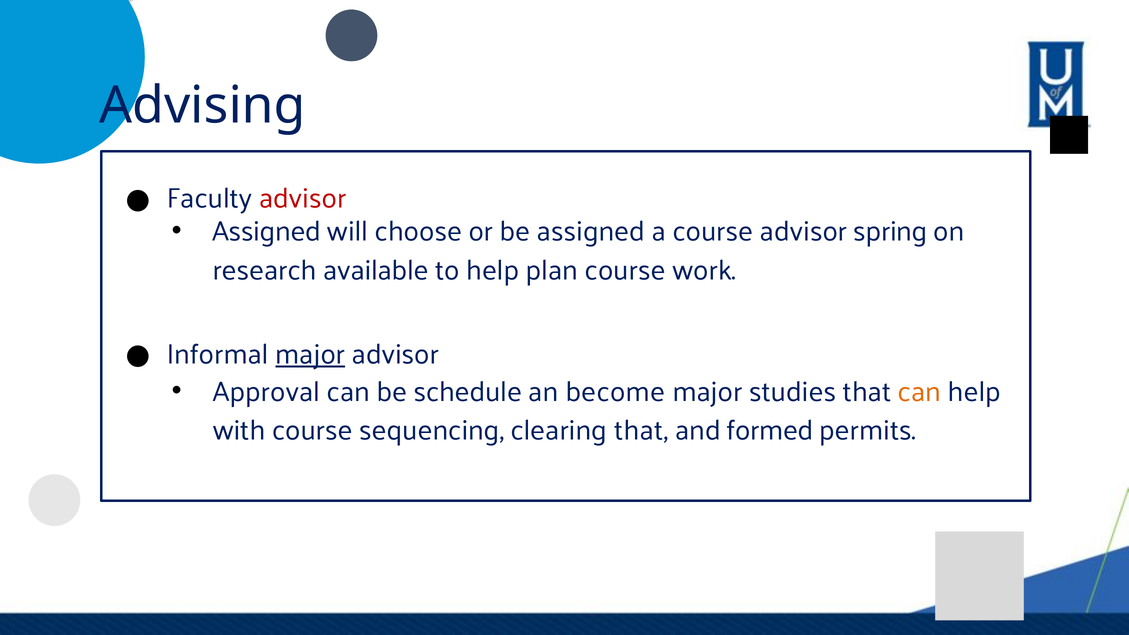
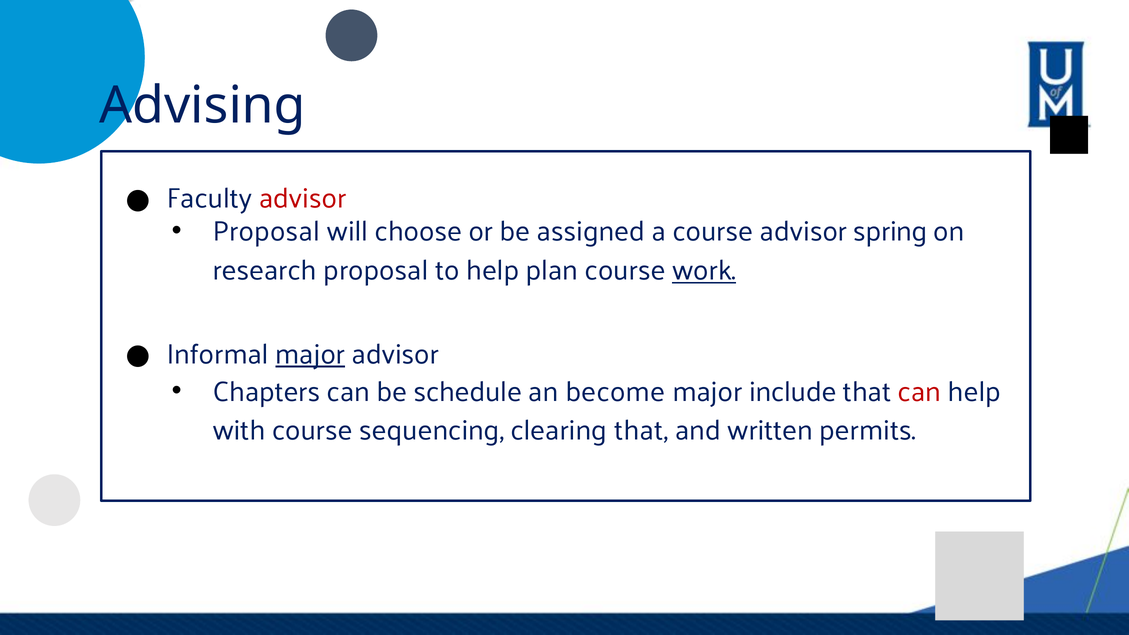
Assigned at (266, 232): Assigned -> Proposal
research available: available -> proposal
work underline: none -> present
Approval: Approval -> Chapters
studies: studies -> include
can at (920, 392) colour: orange -> red
formed: formed -> written
